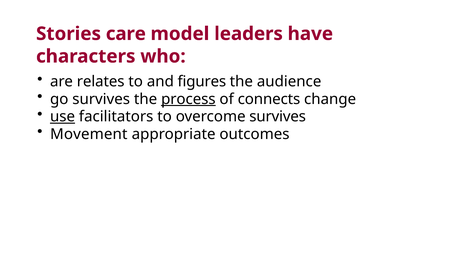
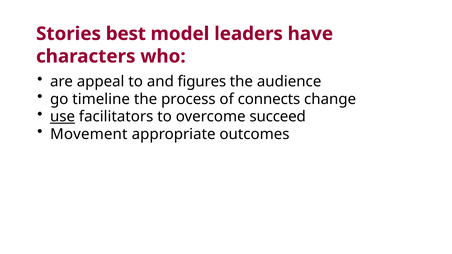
care: care -> best
relates: relates -> appeal
go survives: survives -> timeline
process underline: present -> none
overcome survives: survives -> succeed
